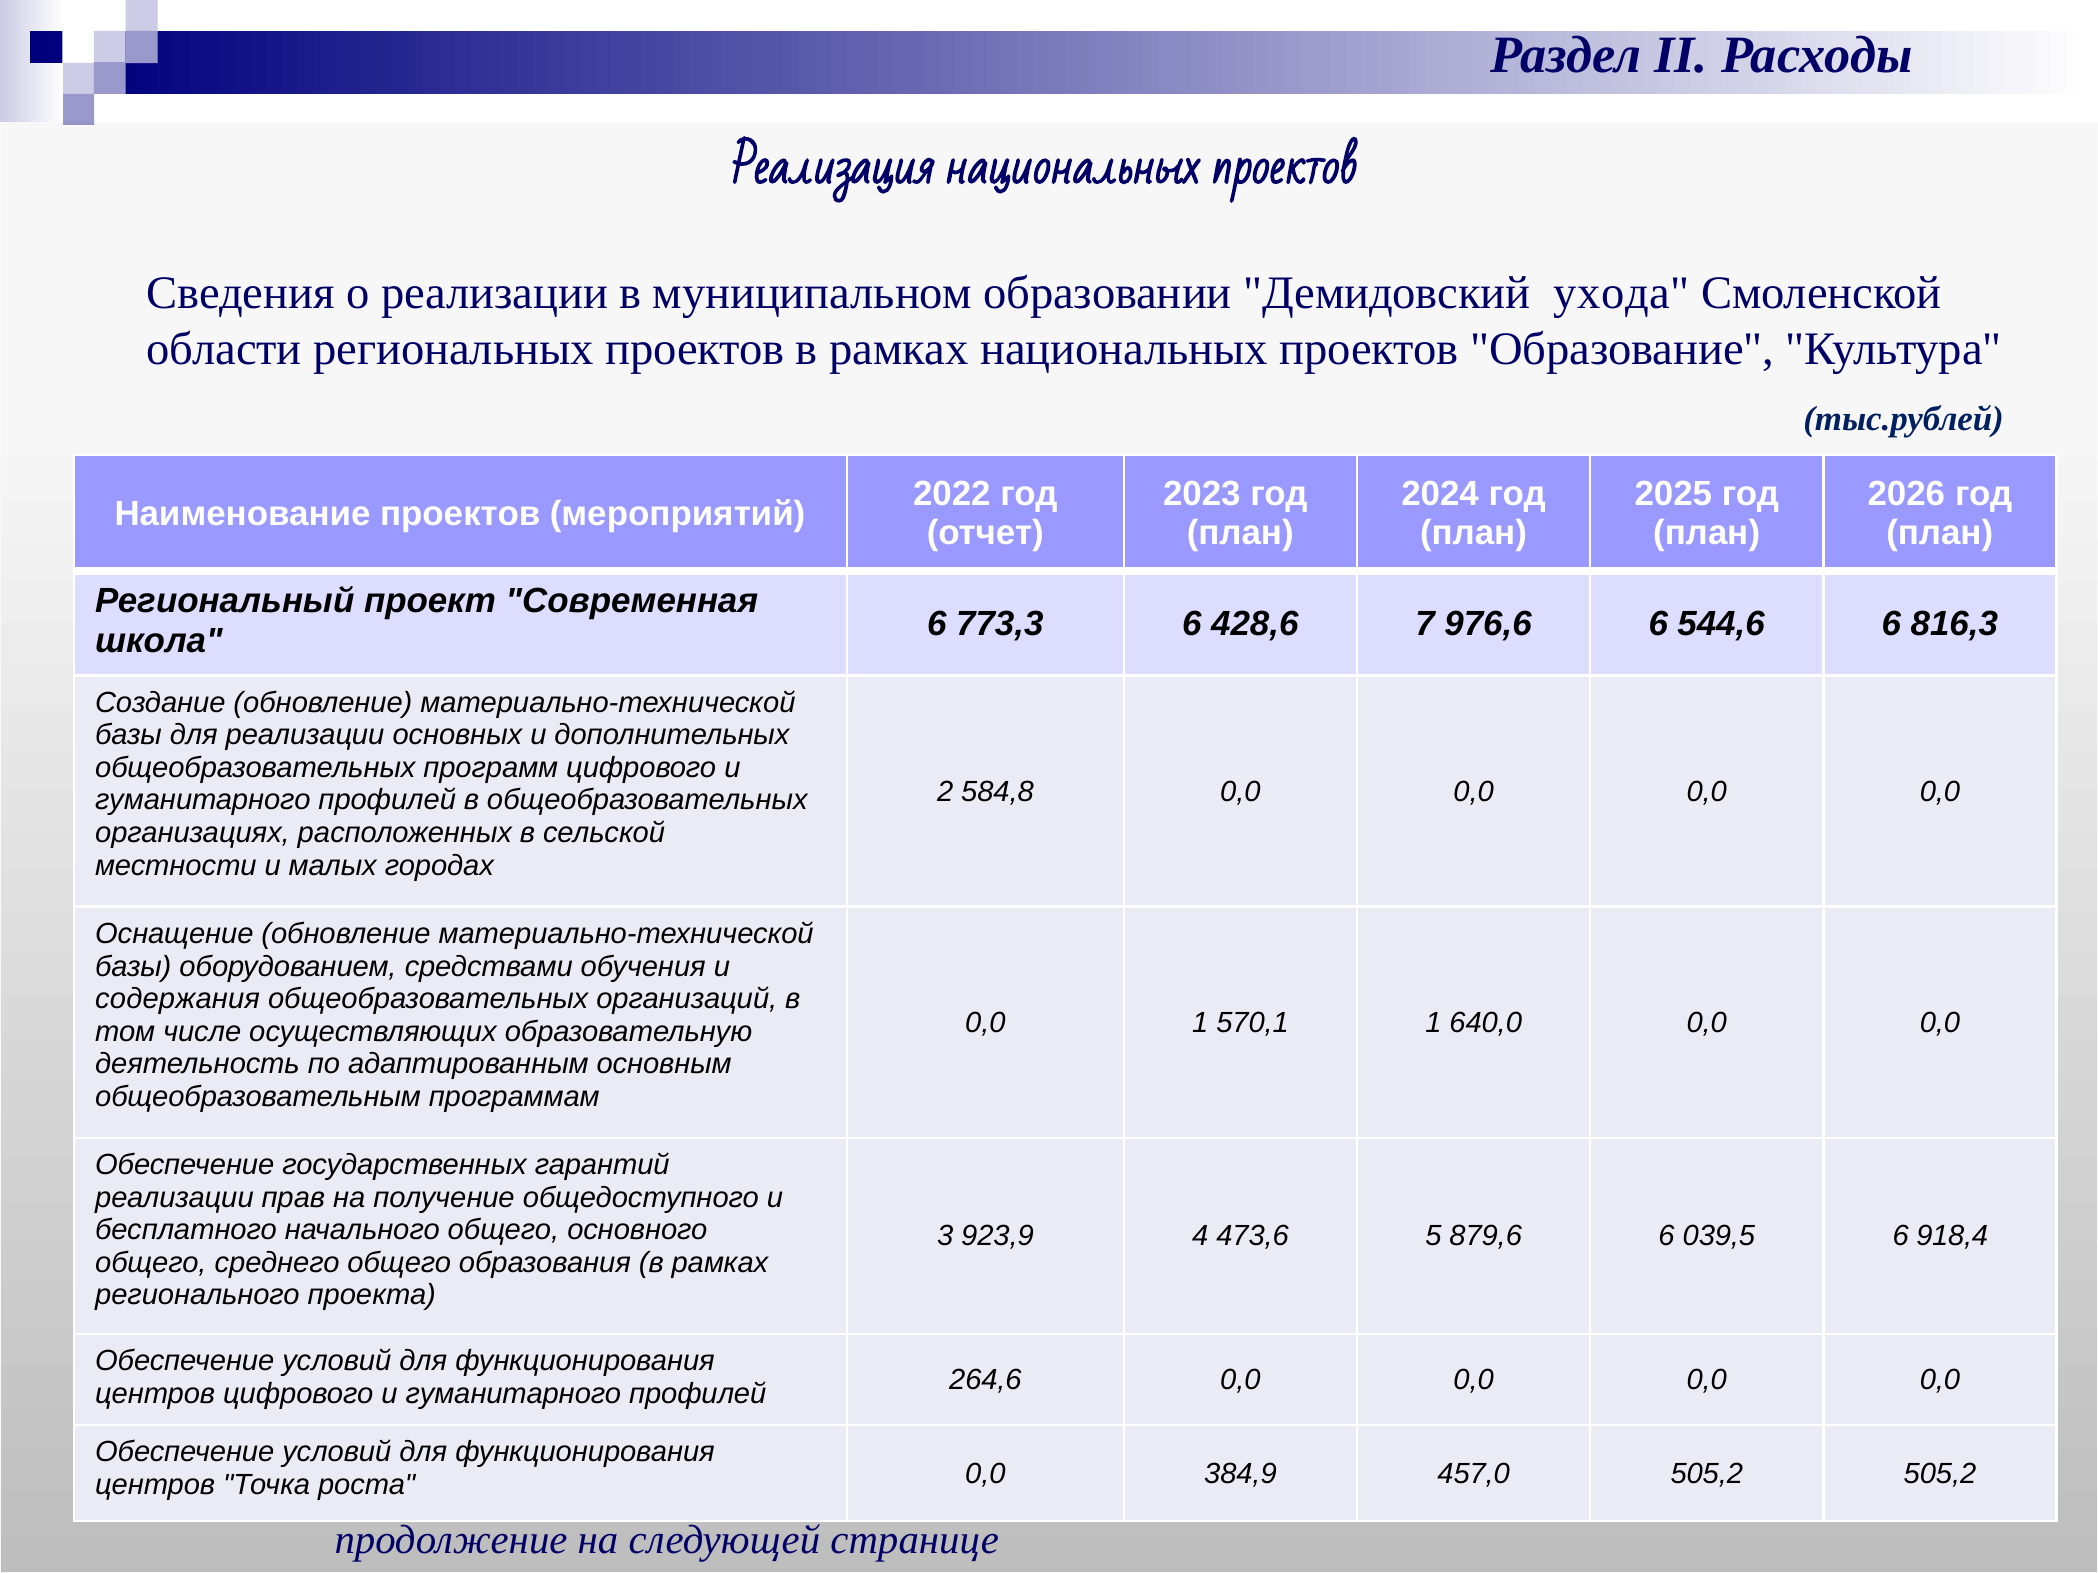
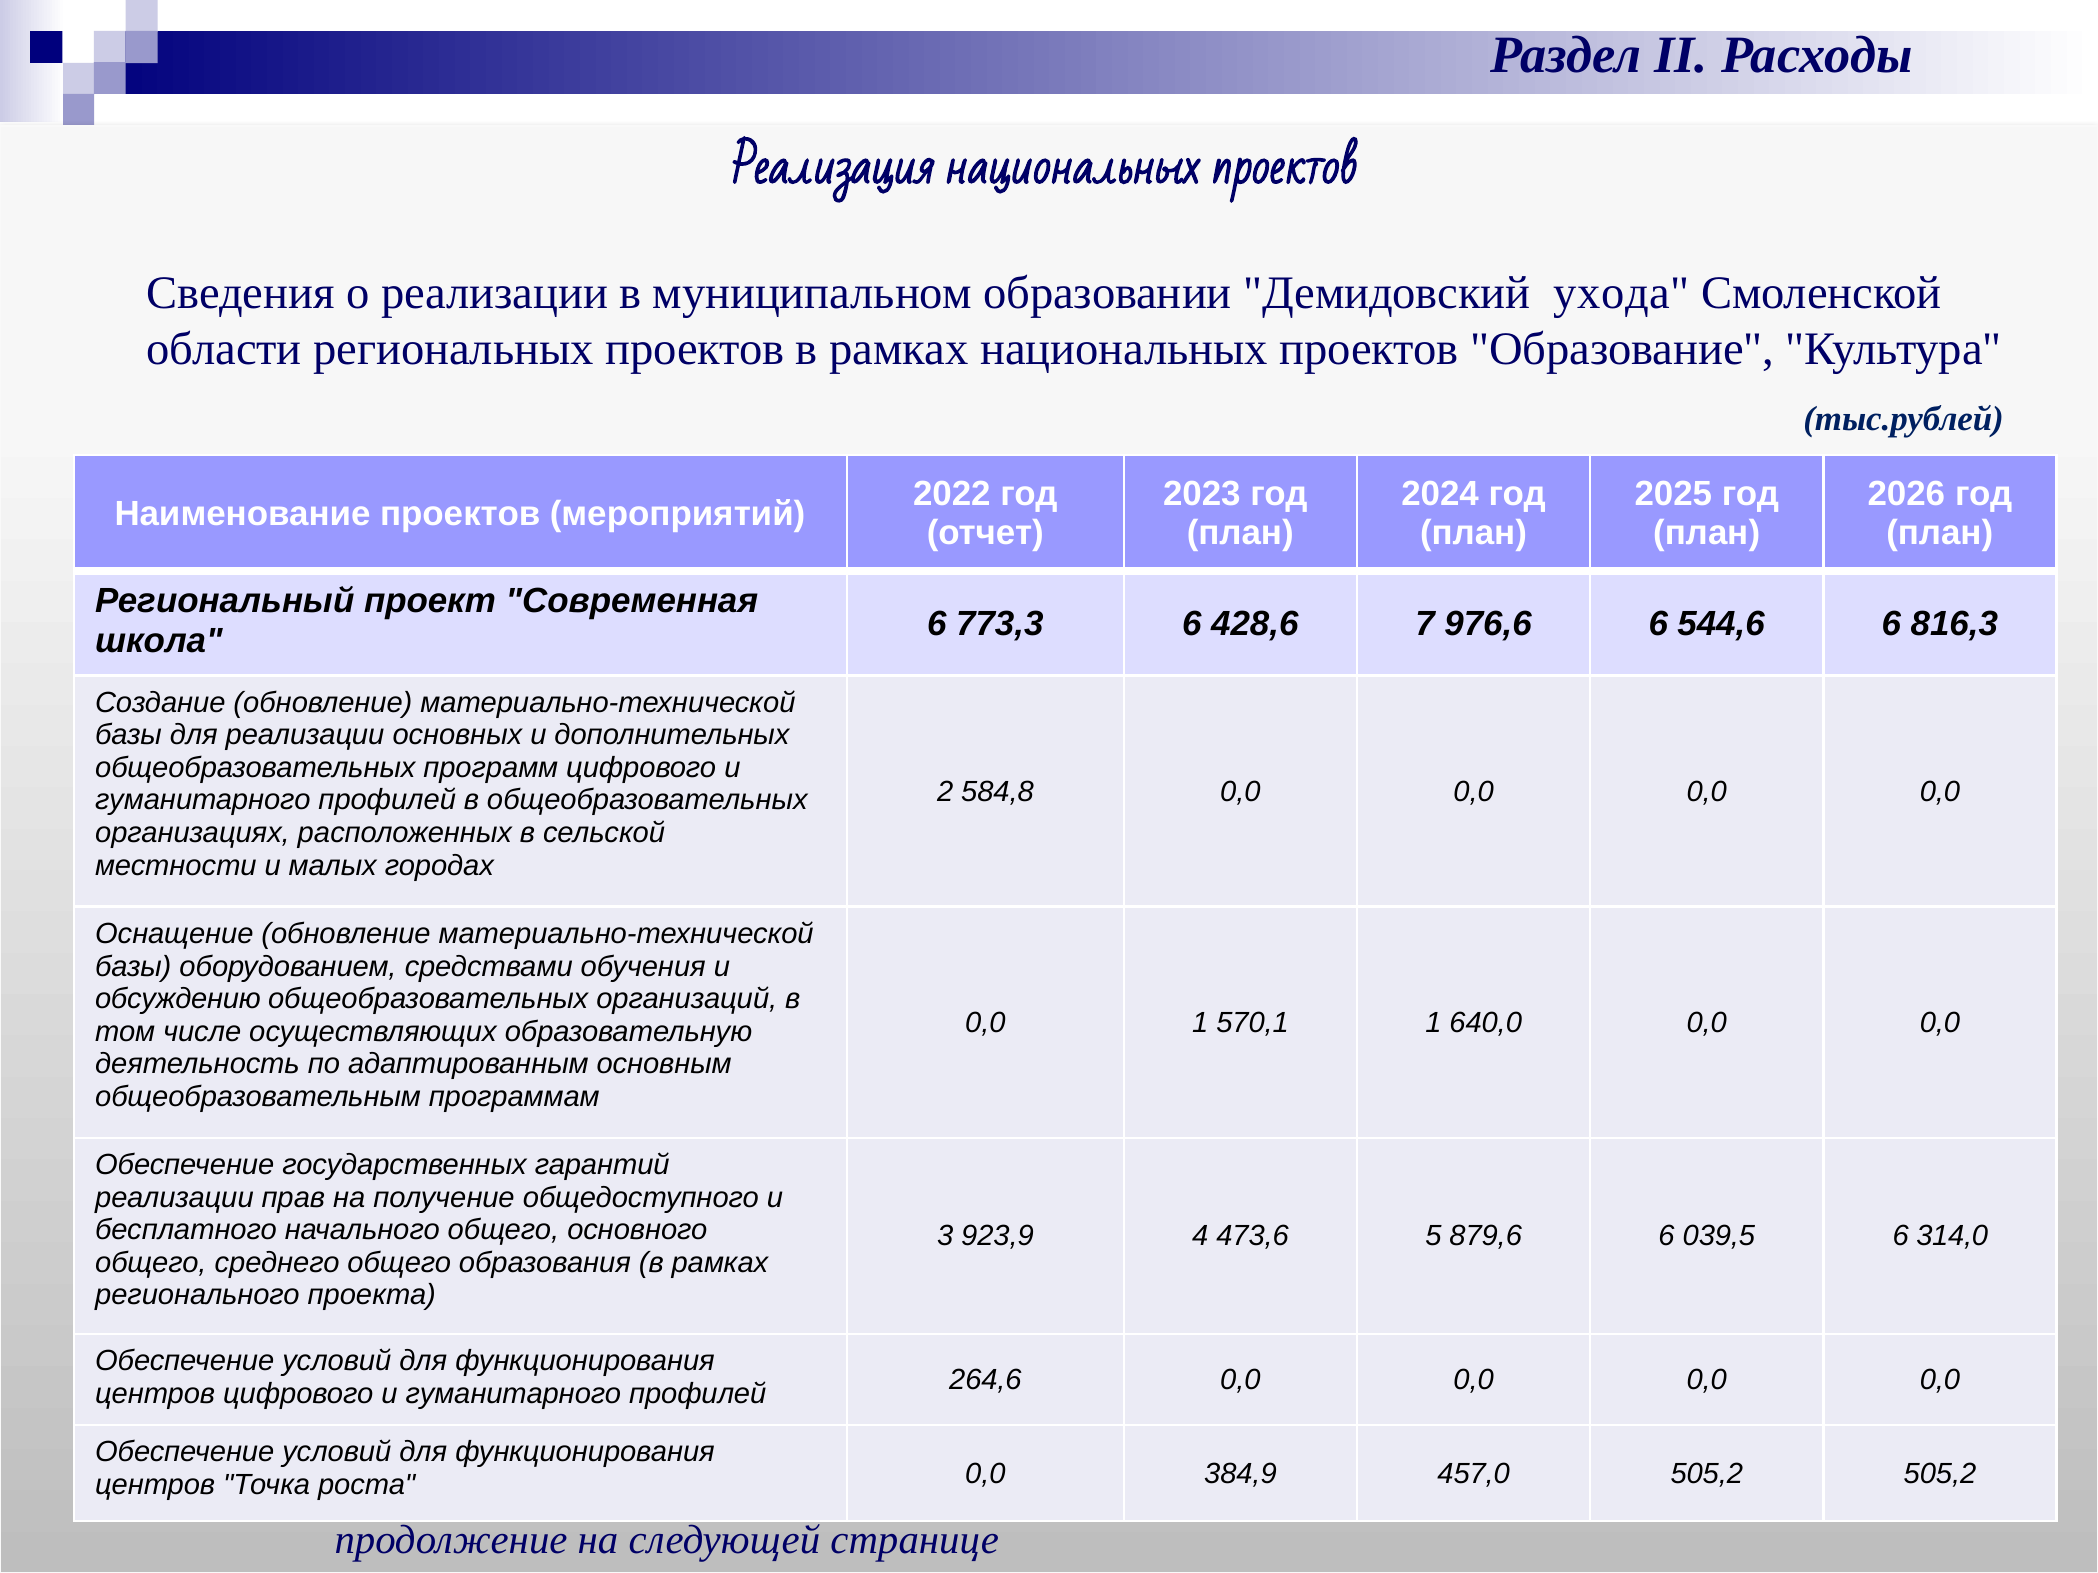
содержания: содержания -> обсуждению
918,4: 918,4 -> 314,0
